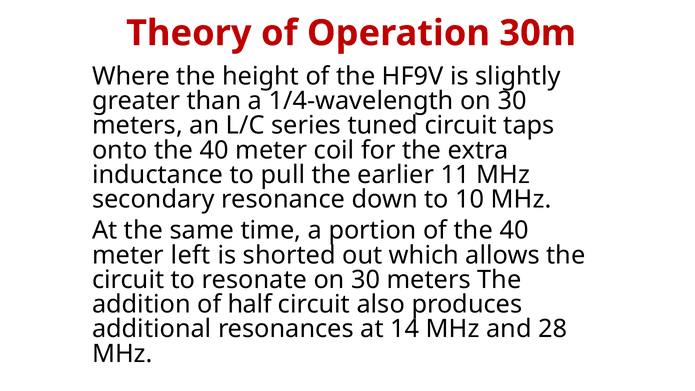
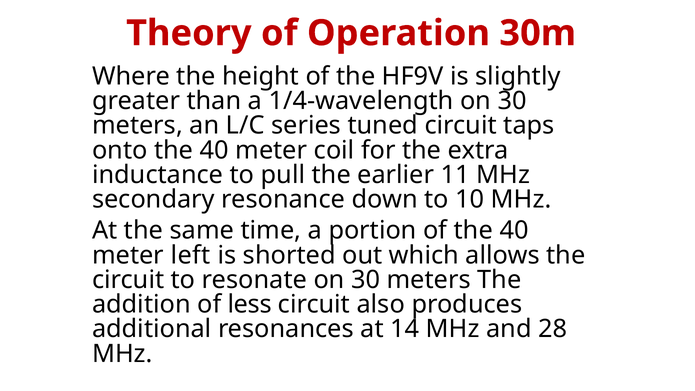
half: half -> less
